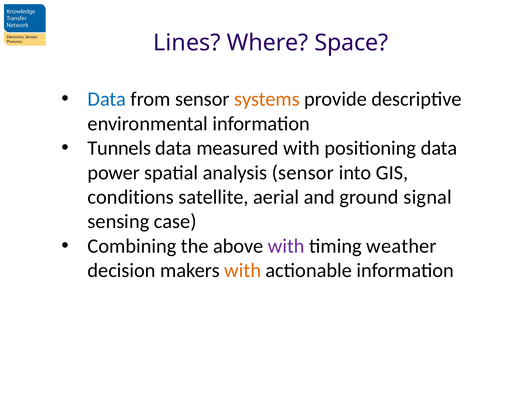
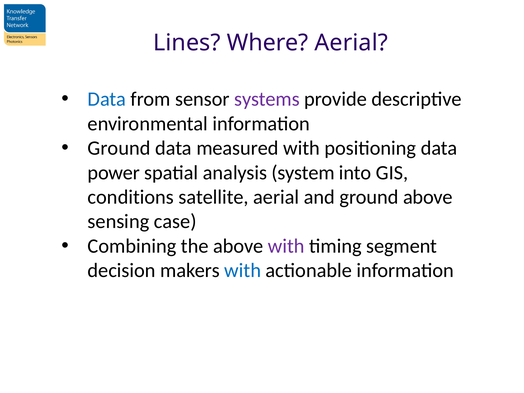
Where Space: Space -> Aerial
systems colour: orange -> purple
Tunnels at (119, 148): Tunnels -> Ground
analysis sensor: sensor -> system
ground signal: signal -> above
weather: weather -> segment
with at (243, 271) colour: orange -> blue
